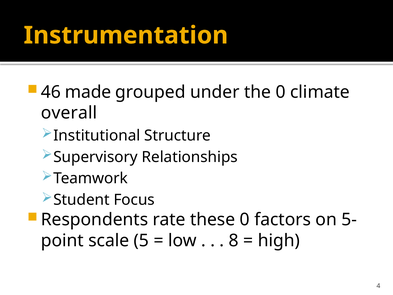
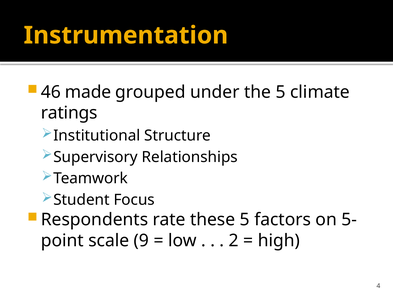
the 0: 0 -> 5
overall: overall -> ratings
these 0: 0 -> 5
5: 5 -> 9
8: 8 -> 2
